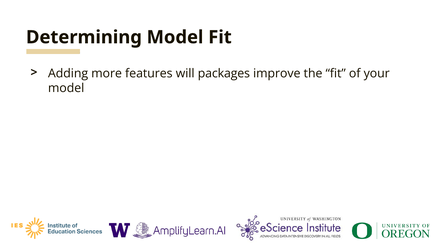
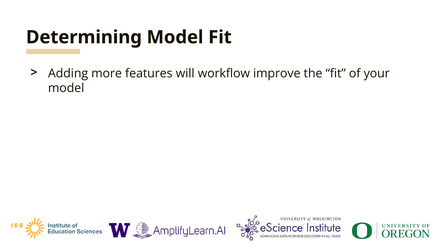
packages: packages -> workflow
